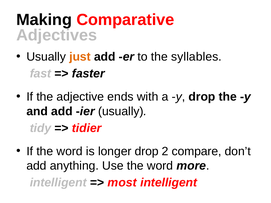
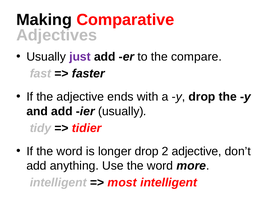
just colour: orange -> purple
syllables: syllables -> compare
2 compare: compare -> adjective
